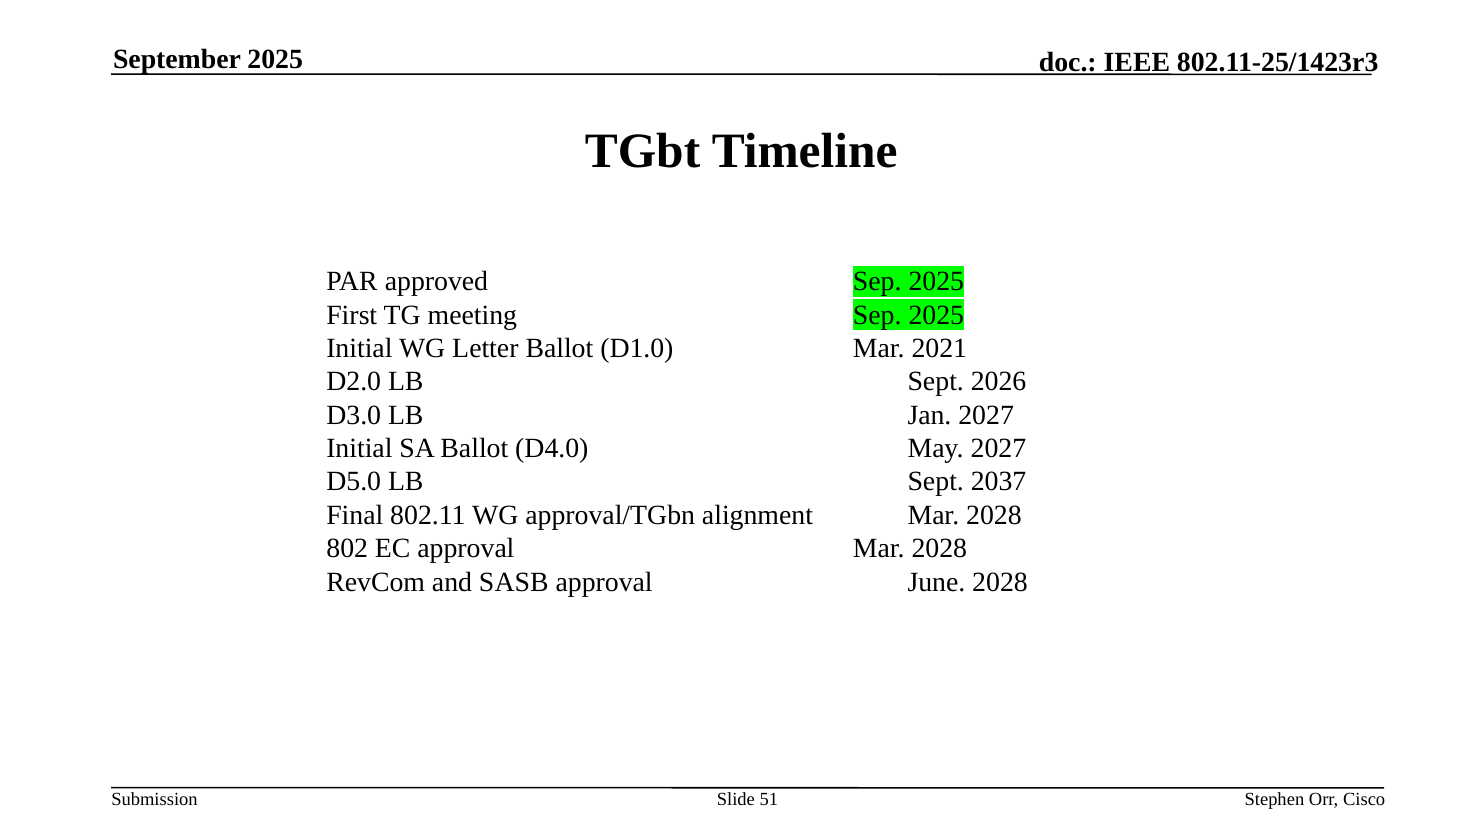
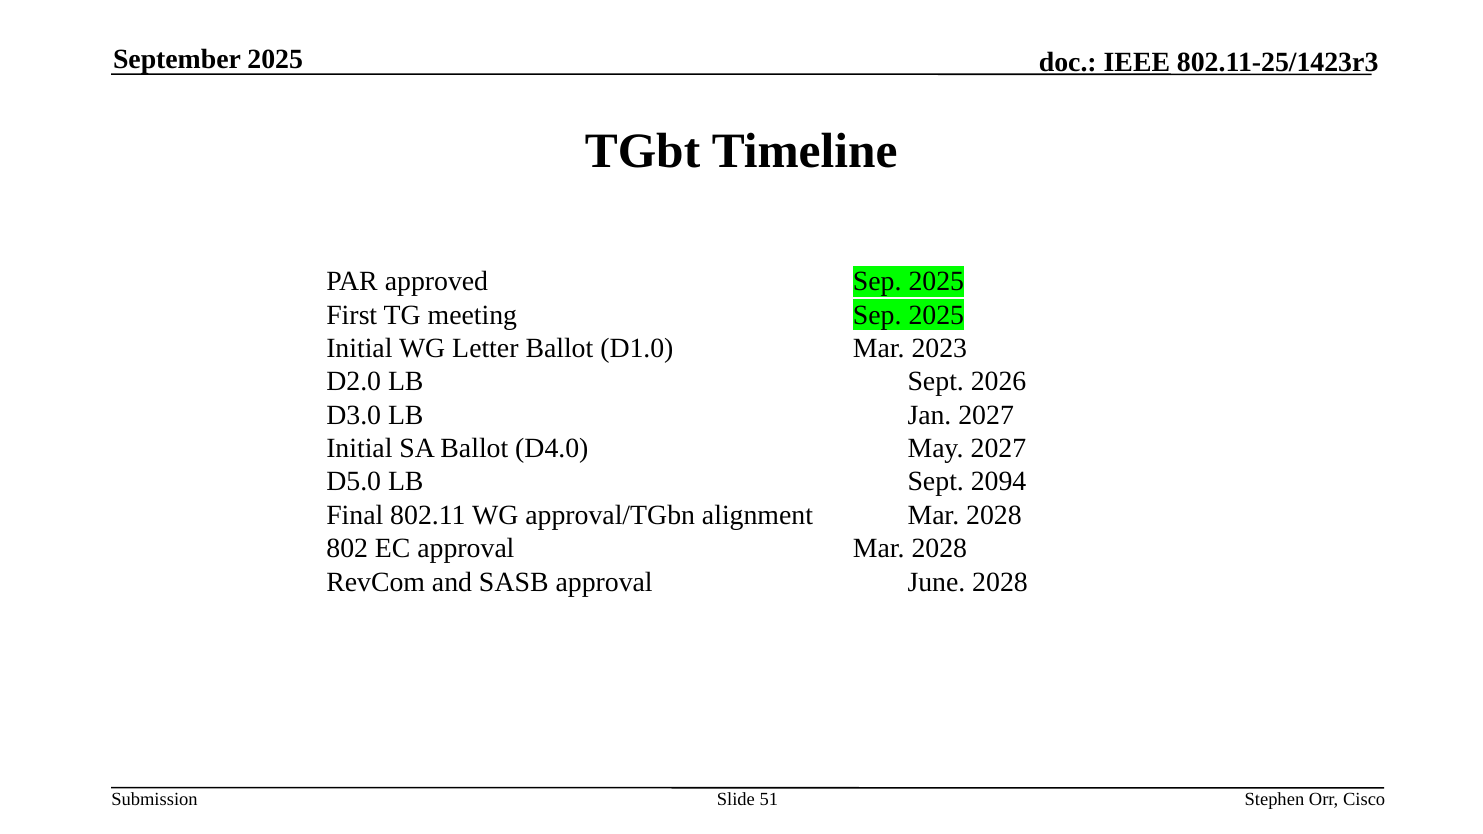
2021: 2021 -> 2023
2037: 2037 -> 2094
